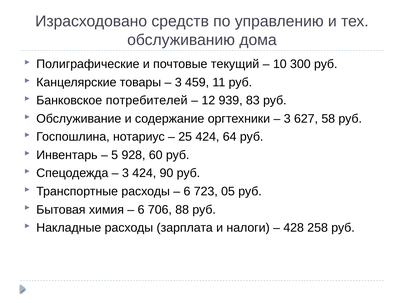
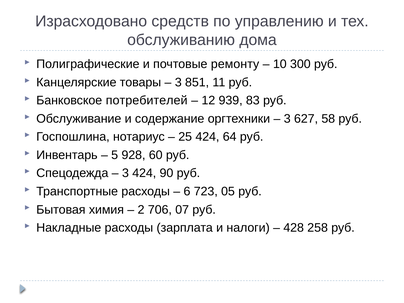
текущий: текущий -> ремонту
459: 459 -> 851
6 at (141, 210): 6 -> 2
88: 88 -> 07
